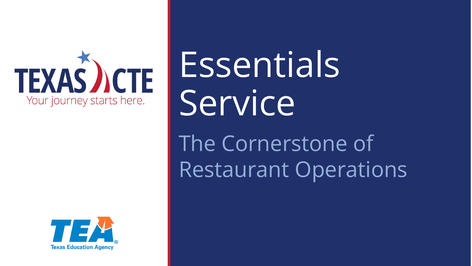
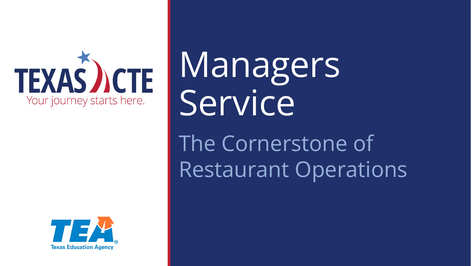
Essentials: Essentials -> Managers
